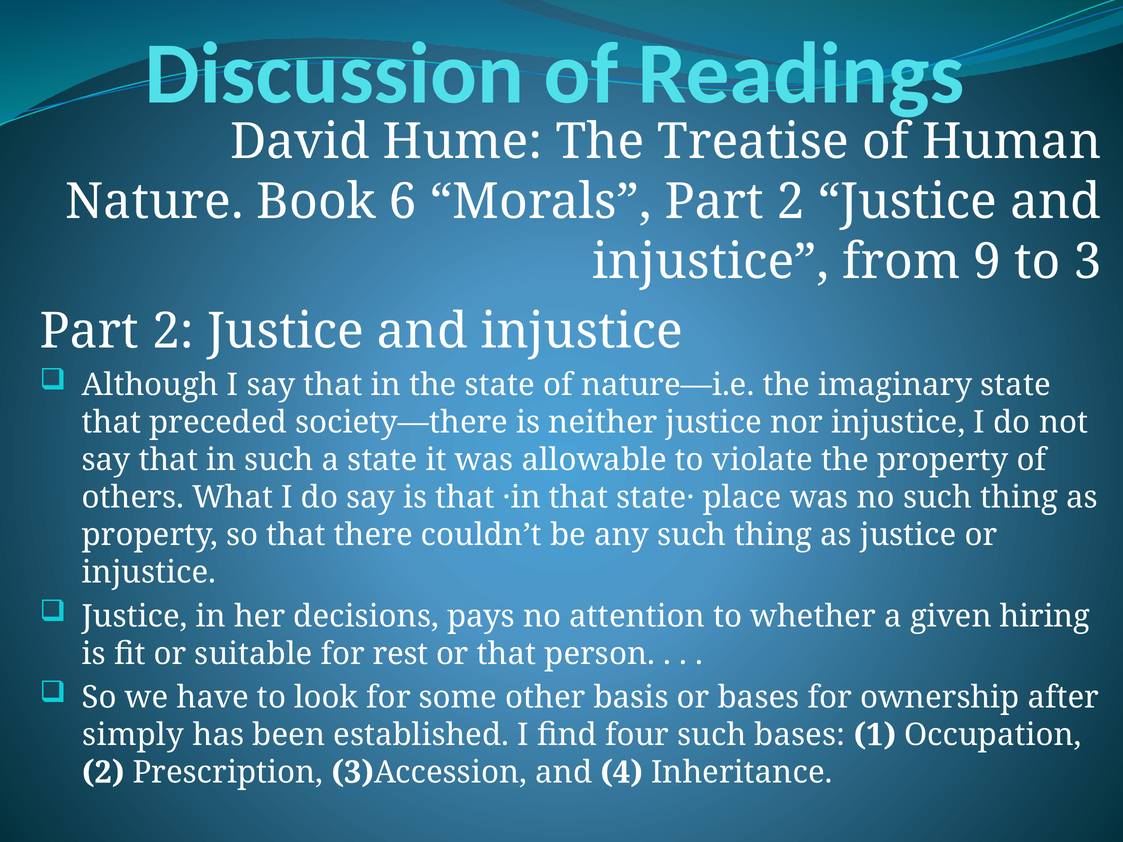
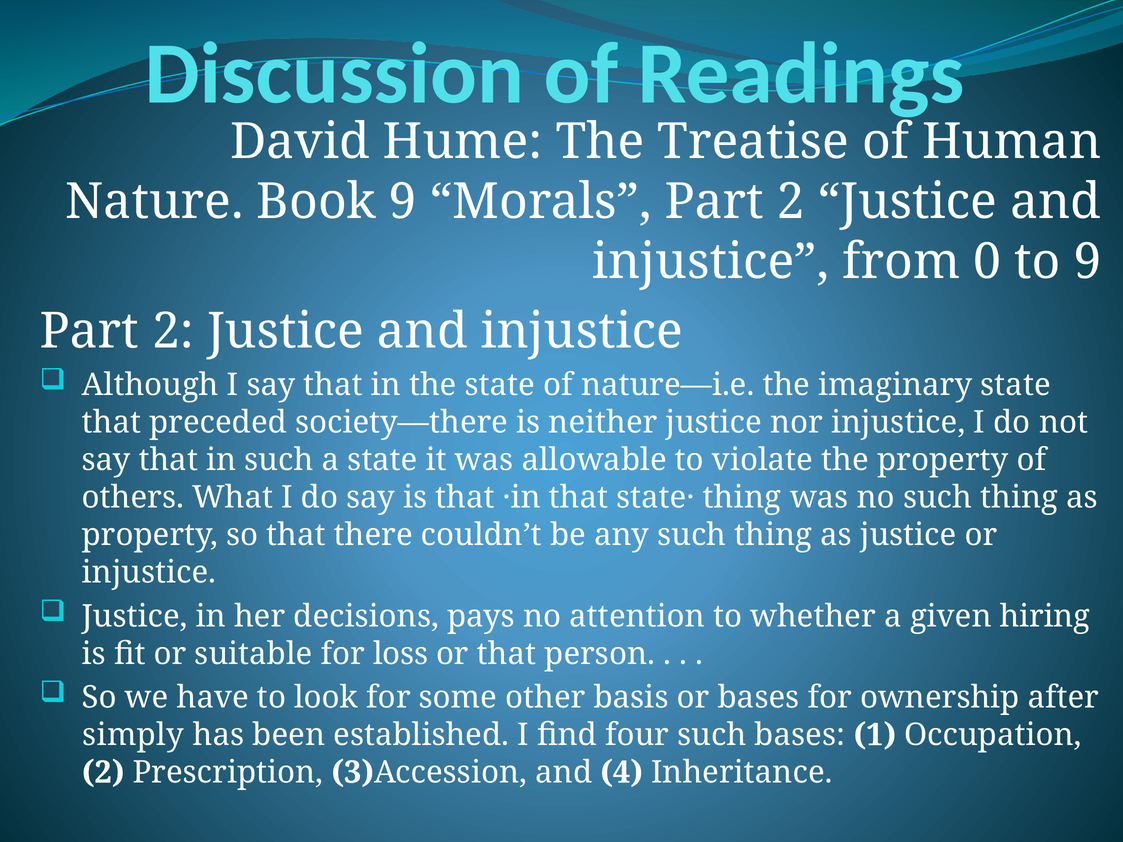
Book 6: 6 -> 9
9: 9 -> 0
to 3: 3 -> 9
state· place: place -> thing
rest: rest -> loss
